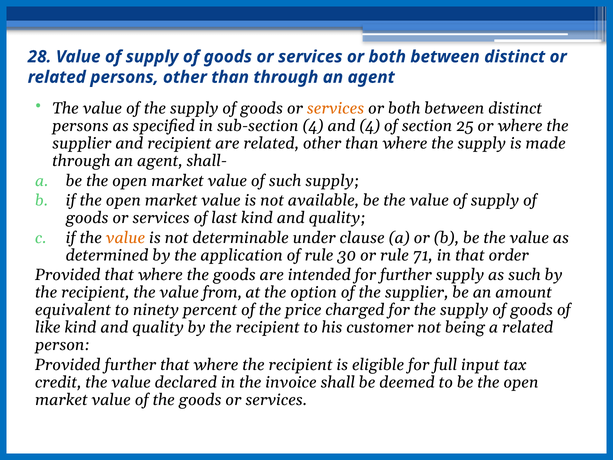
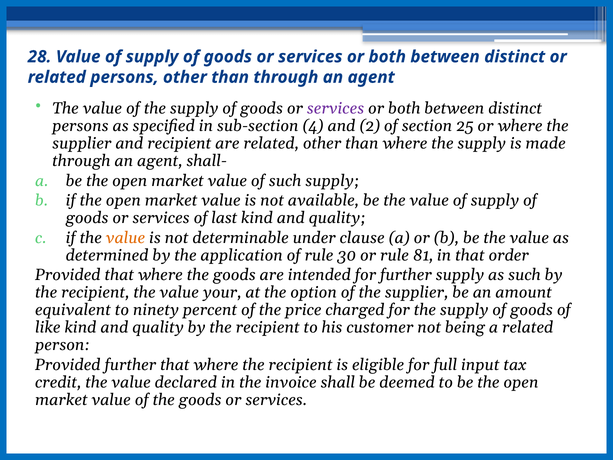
services at (336, 109) colour: orange -> purple
and 4: 4 -> 2
71: 71 -> 81
from: from -> your
